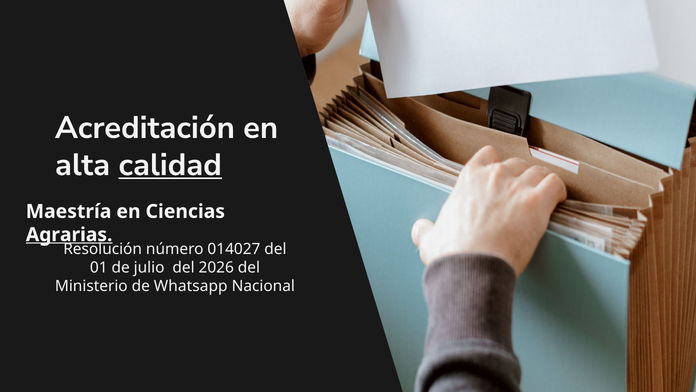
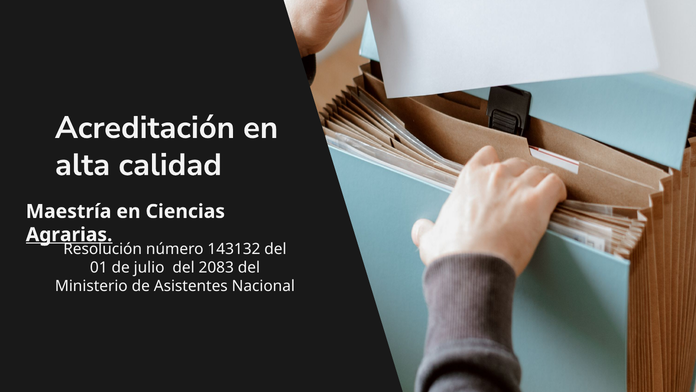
calidad underline: present -> none
014027: 014027 -> 143132
2026: 2026 -> 2083
Whatsapp: Whatsapp -> Asistentes
